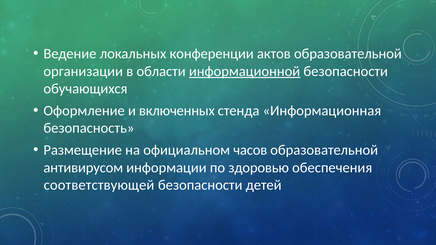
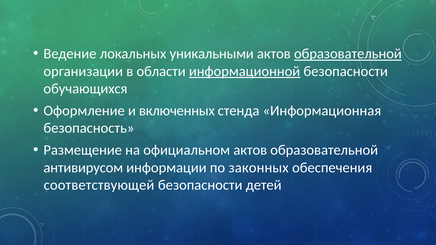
конференции: конференции -> уникальными
образовательной at (348, 54) underline: none -> present
официальном часов: часов -> актов
здоровью: здоровью -> законных
